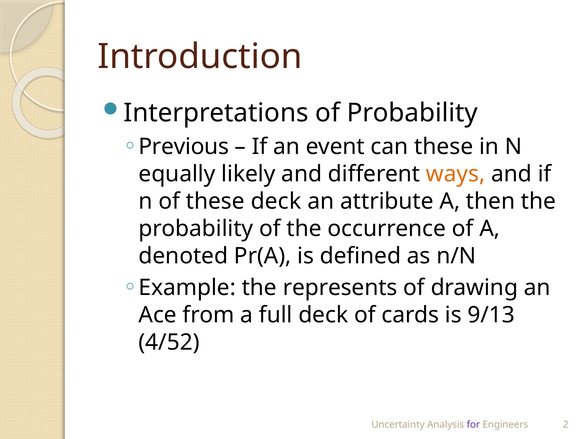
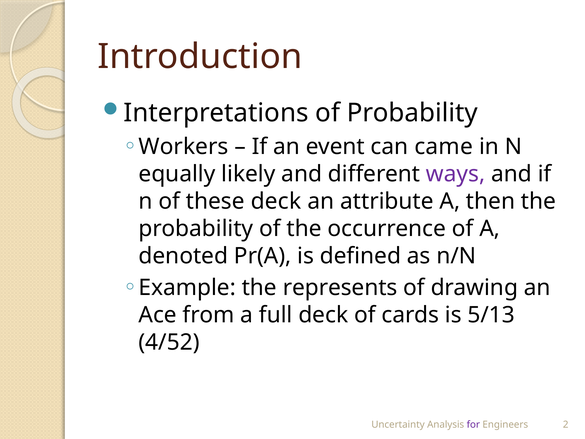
Previous: Previous -> Workers
can these: these -> came
ways colour: orange -> purple
9/13: 9/13 -> 5/13
